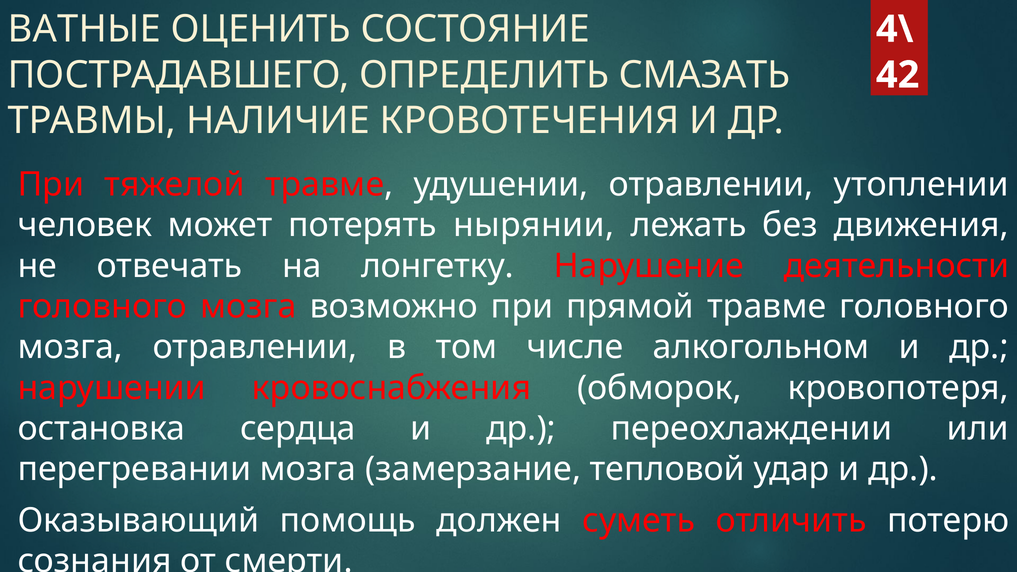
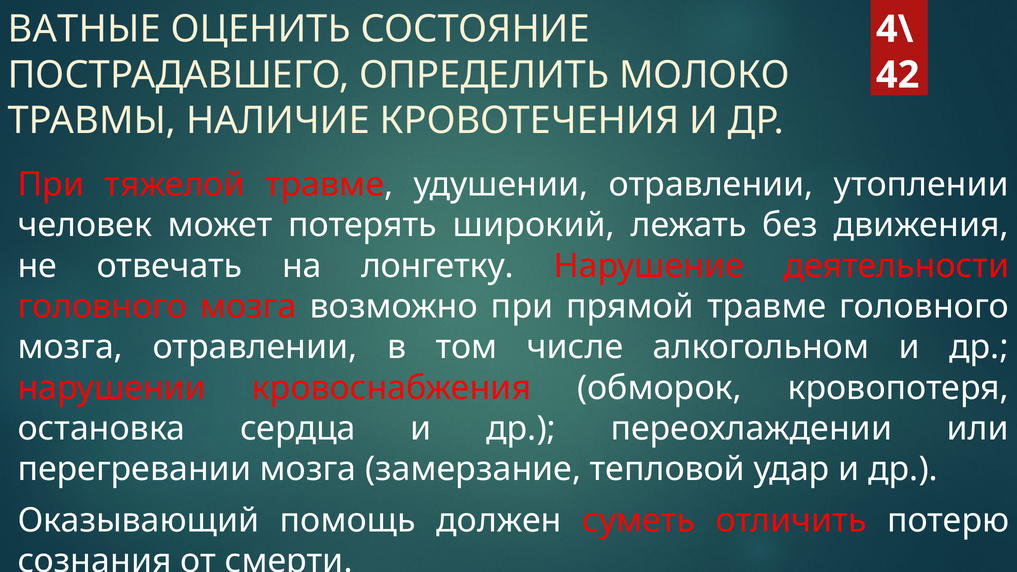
СМАЗАТЬ: СМАЗАТЬ -> МОЛОКО
нырянии: нырянии -> широкий
